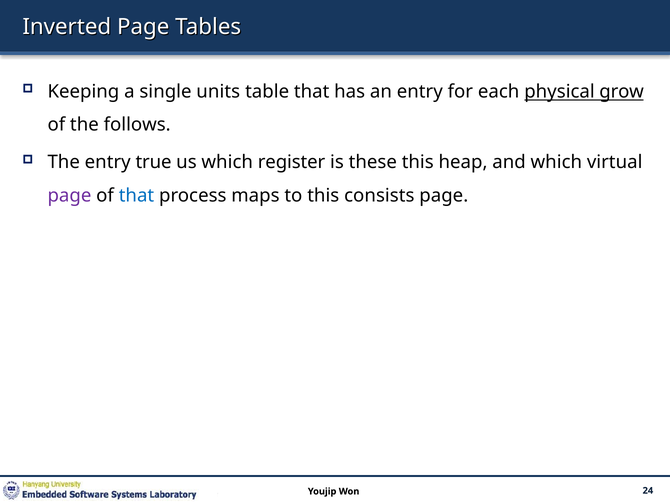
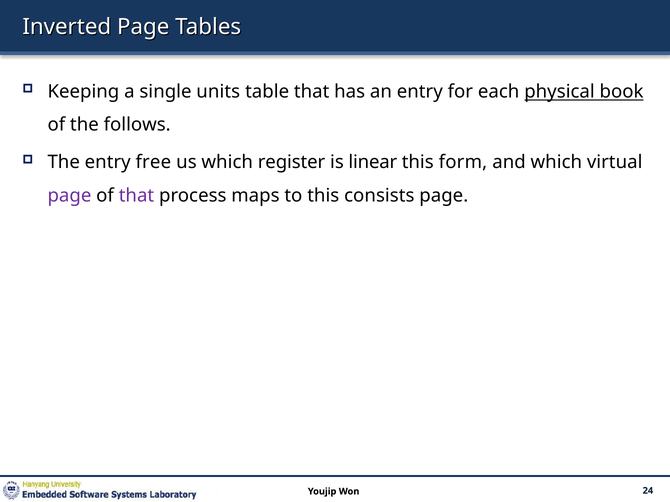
grow: grow -> book
true: true -> free
these: these -> linear
heap: heap -> form
that at (136, 196) colour: blue -> purple
